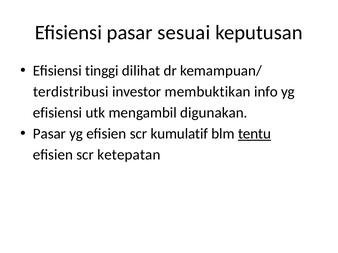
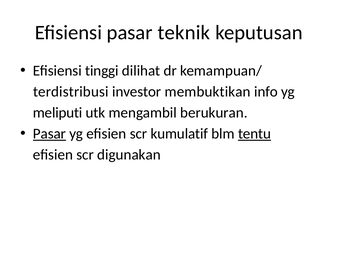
sesuai: sesuai -> teknik
efisiensi at (58, 113): efisiensi -> meliputi
digunakan: digunakan -> berukuran
Pasar at (49, 134) underline: none -> present
ketepatan: ketepatan -> digunakan
